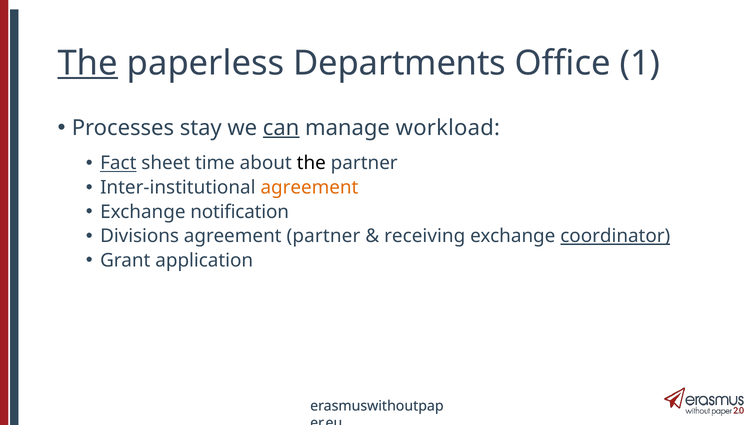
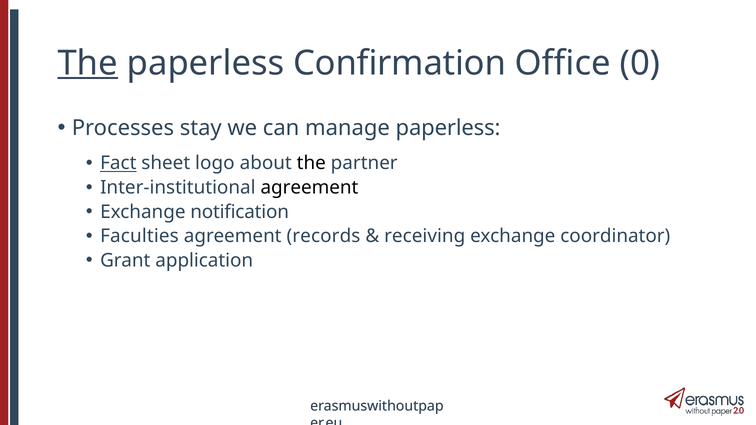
Departments: Departments -> Confirmation
1: 1 -> 0
can underline: present -> none
manage workload: workload -> paperless
time: time -> logo
agreement at (309, 188) colour: orange -> black
Divisions: Divisions -> Faculties
agreement partner: partner -> records
coordinator underline: present -> none
